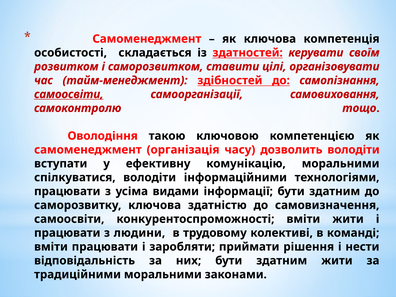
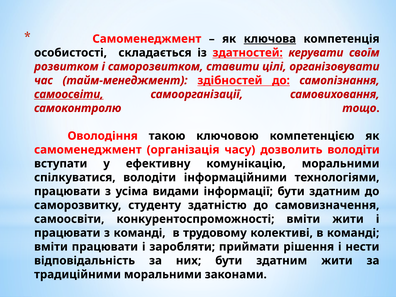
ключова at (270, 39) underline: none -> present
саморозвитку ключова: ключова -> студенту
з людини: людини -> команді
